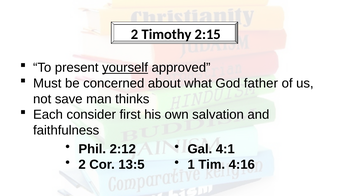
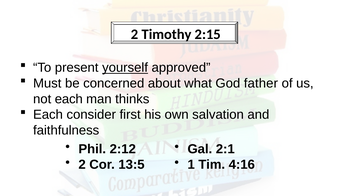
not save: save -> each
4:1: 4:1 -> 2:1
